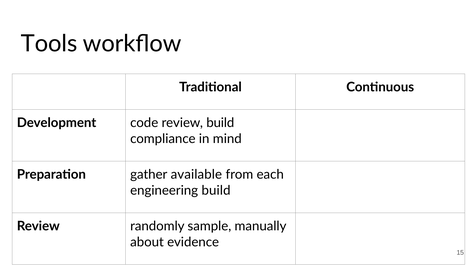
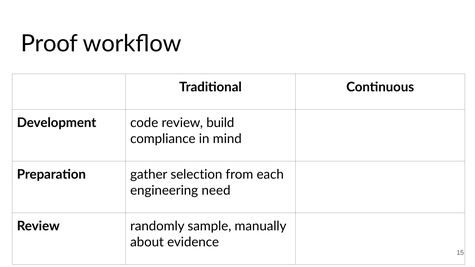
Tools: Tools -> Proof
available: available -> selection
engineering build: build -> need
